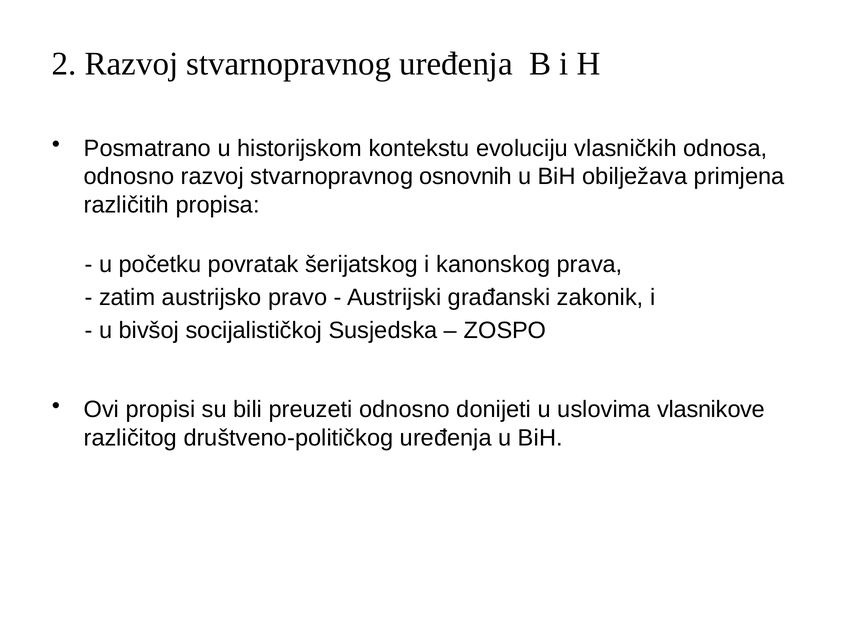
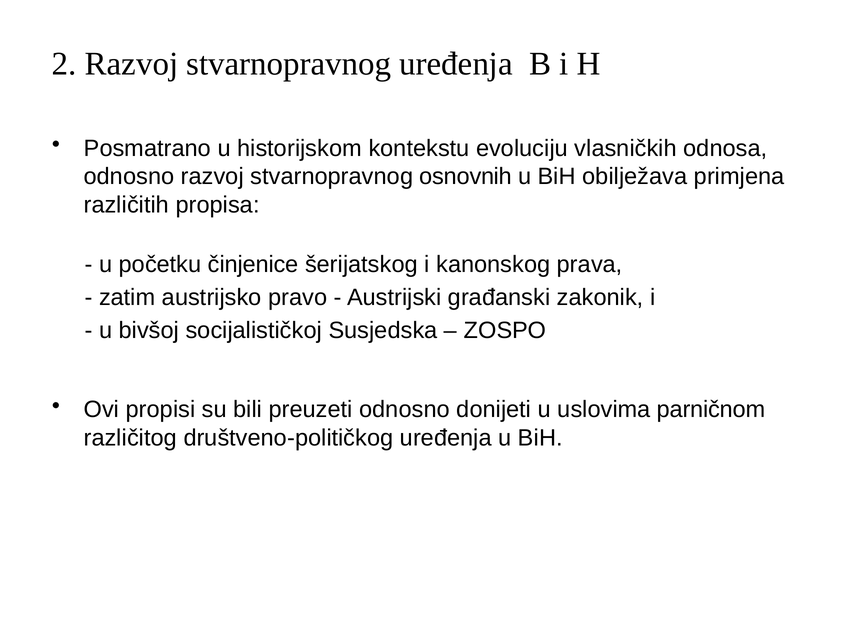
povratak: povratak -> činjenice
vlasnikove: vlasnikove -> parničnom
